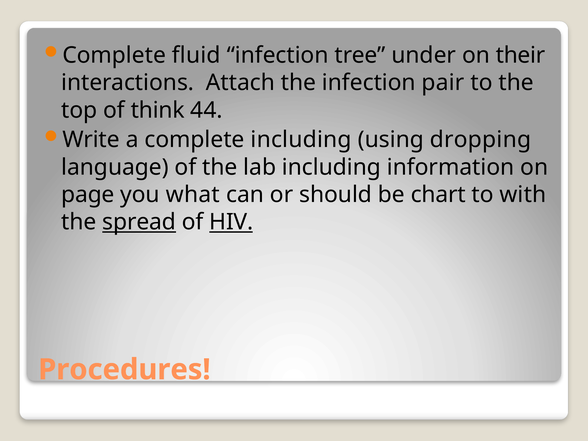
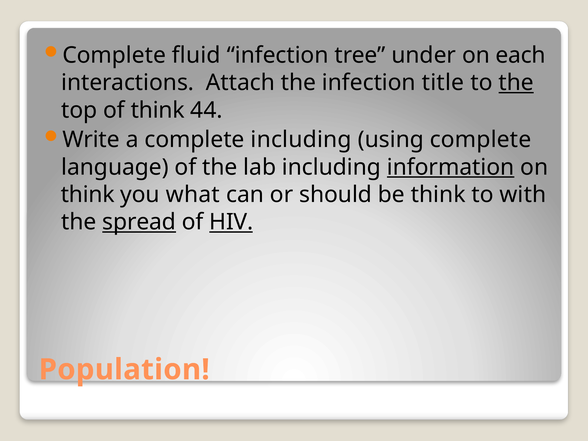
their: their -> each
pair: pair -> title
the at (516, 83) underline: none -> present
using dropping: dropping -> complete
information underline: none -> present
page at (88, 195): page -> think
be chart: chart -> think
Procedures: Procedures -> Population
